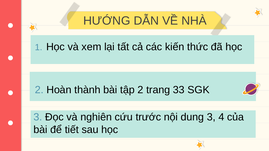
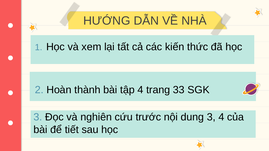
tập 2: 2 -> 4
